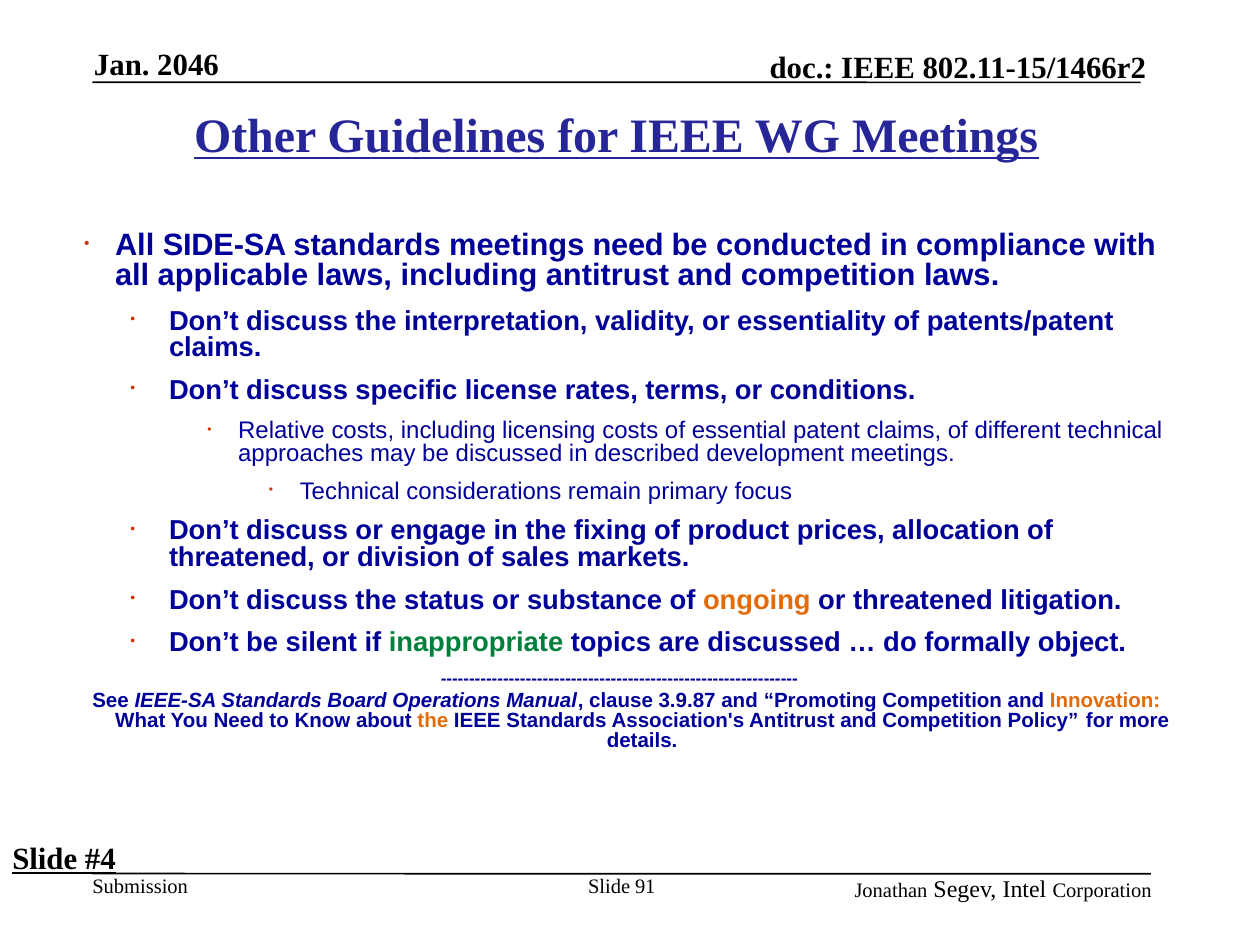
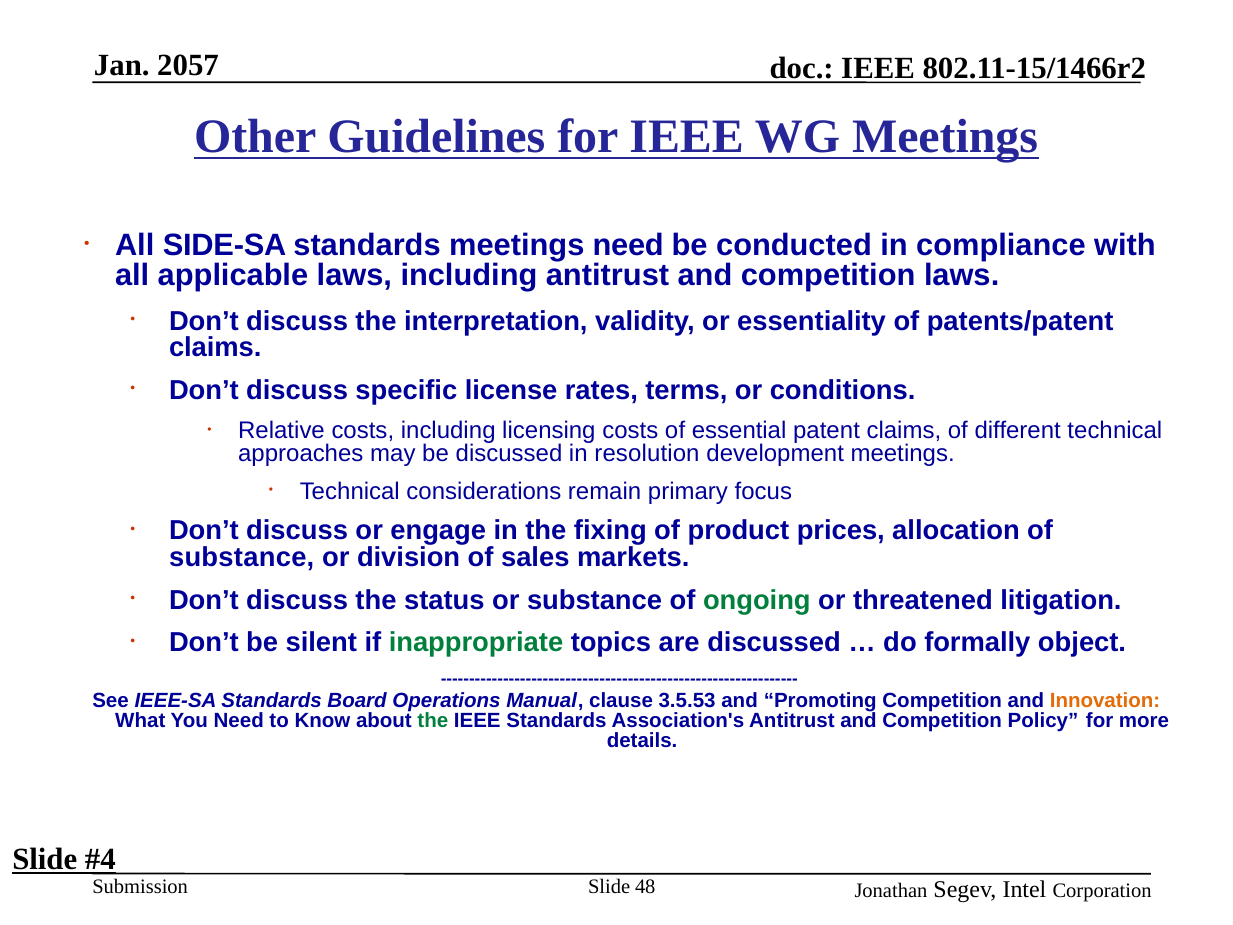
2046: 2046 -> 2057
described: described -> resolution
threatened at (242, 557): threatened -> substance
ongoing colour: orange -> green
3.9.87: 3.9.87 -> 3.5.53
the at (433, 721) colour: orange -> green
91: 91 -> 48
